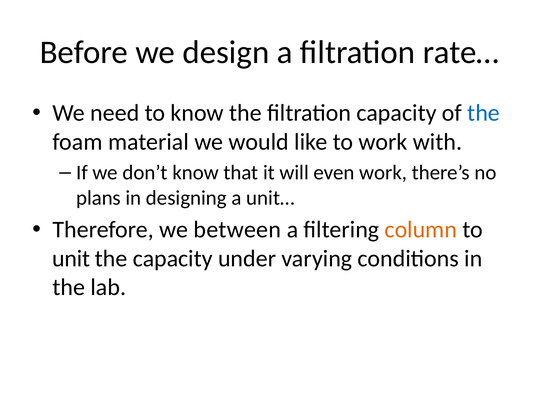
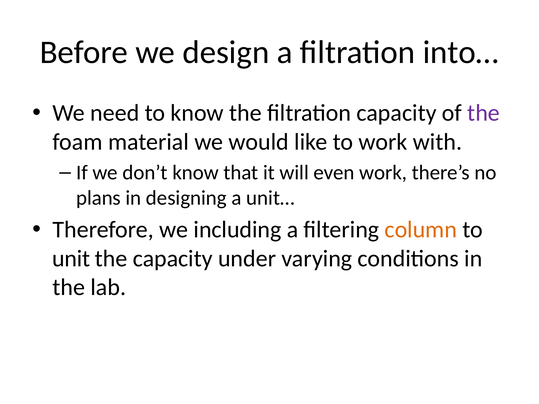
rate…: rate… -> into…
the at (484, 113) colour: blue -> purple
between: between -> including
